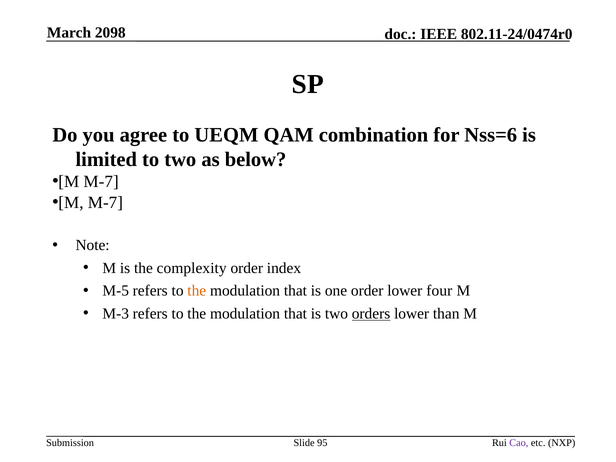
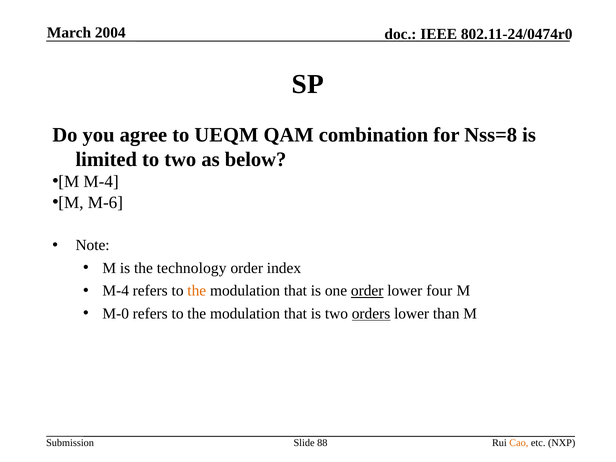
2098: 2098 -> 2004
Nss=6: Nss=6 -> Nss=8
M-7 at (101, 182): M-7 -> M-4
M-7 at (105, 202): M-7 -> M-6
complexity: complexity -> technology
M-5 at (116, 291): M-5 -> M-4
order at (367, 291) underline: none -> present
M-3: M-3 -> M-0
95: 95 -> 88
Cao colour: purple -> orange
